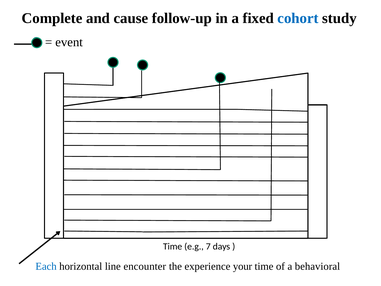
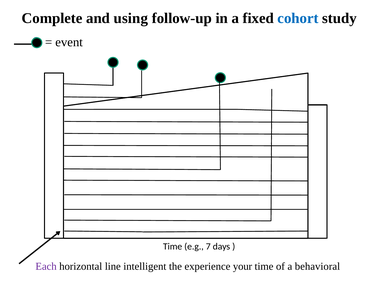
cause: cause -> using
Each colour: blue -> purple
encounter: encounter -> intelligent
